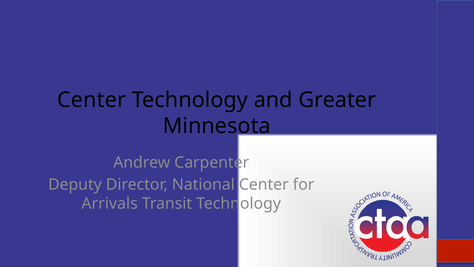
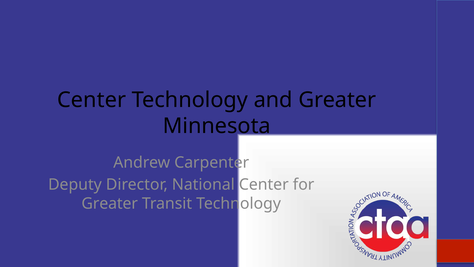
Arrivals at (110, 203): Arrivals -> Greater
